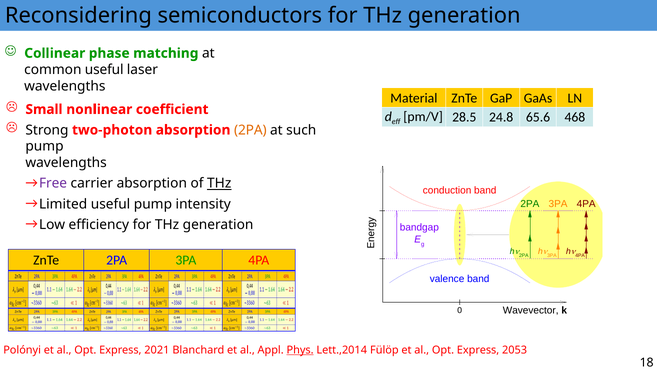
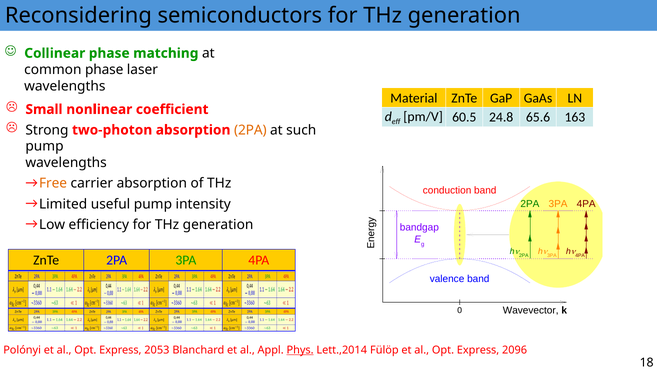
common useful: useful -> phase
28.5: 28.5 -> 60.5
468: 468 -> 163
Free colour: purple -> orange
THz at (219, 183) underline: present -> none
2021: 2021 -> 2053
2053: 2053 -> 2096
